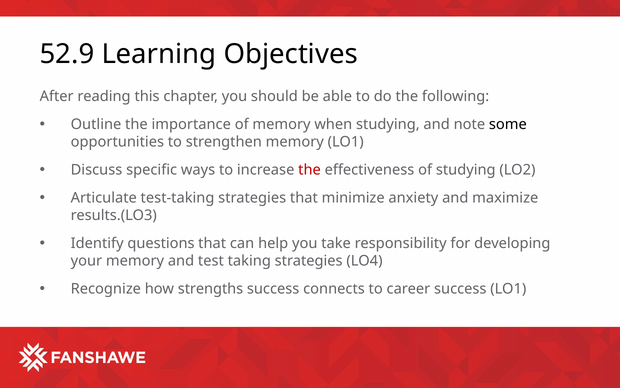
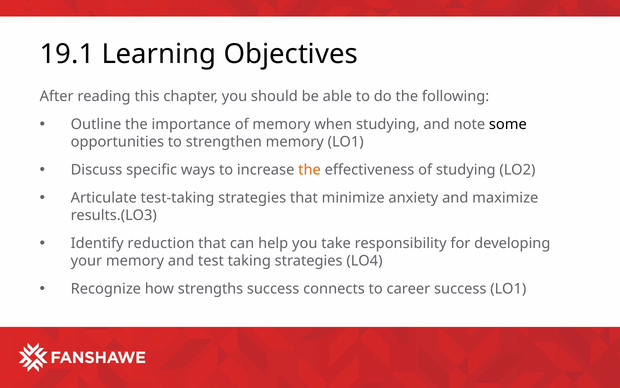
52.9: 52.9 -> 19.1
the at (310, 170) colour: red -> orange
questions: questions -> reduction
